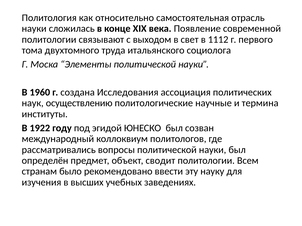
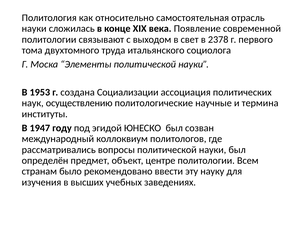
1112: 1112 -> 2378
1960: 1960 -> 1953
Исследования: Исследования -> Социализации
1922: 1922 -> 1947
сводит: сводит -> центре
